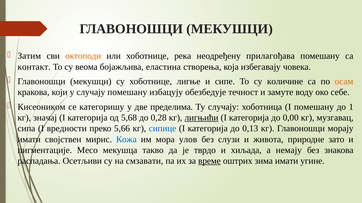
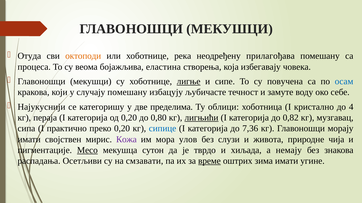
Затим: Затим -> Отуда
контакт: контакт -> процеса
лигње underline: none -> present
количине: количине -> повучена
осам colour: orange -> blue
обезбедује: обезбедује -> љубичасте
Кисеоником: Кисеоником -> Најукуснији
Ту случају: случају -> облици
I помешану: помешану -> кристално
1: 1 -> 4
значај: значај -> пераја
од 5,68: 5,68 -> 0,20
0,28: 0,28 -> 0,80
0,00: 0,00 -> 0,82
вредности: вредности -> практично
преко 5,66: 5,66 -> 0,20
0,13: 0,13 -> 7,36
Кожа colour: blue -> purple
зато: зато -> чија
Месо underline: none -> present
такво: такво -> сутон
